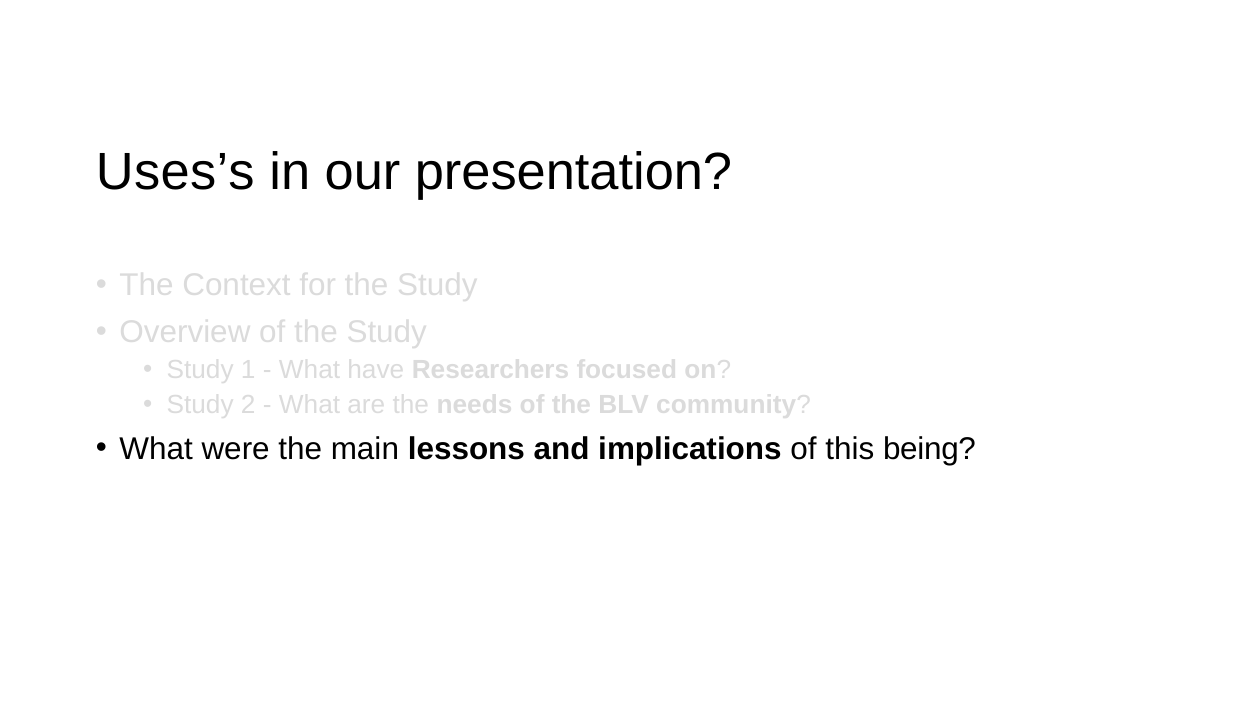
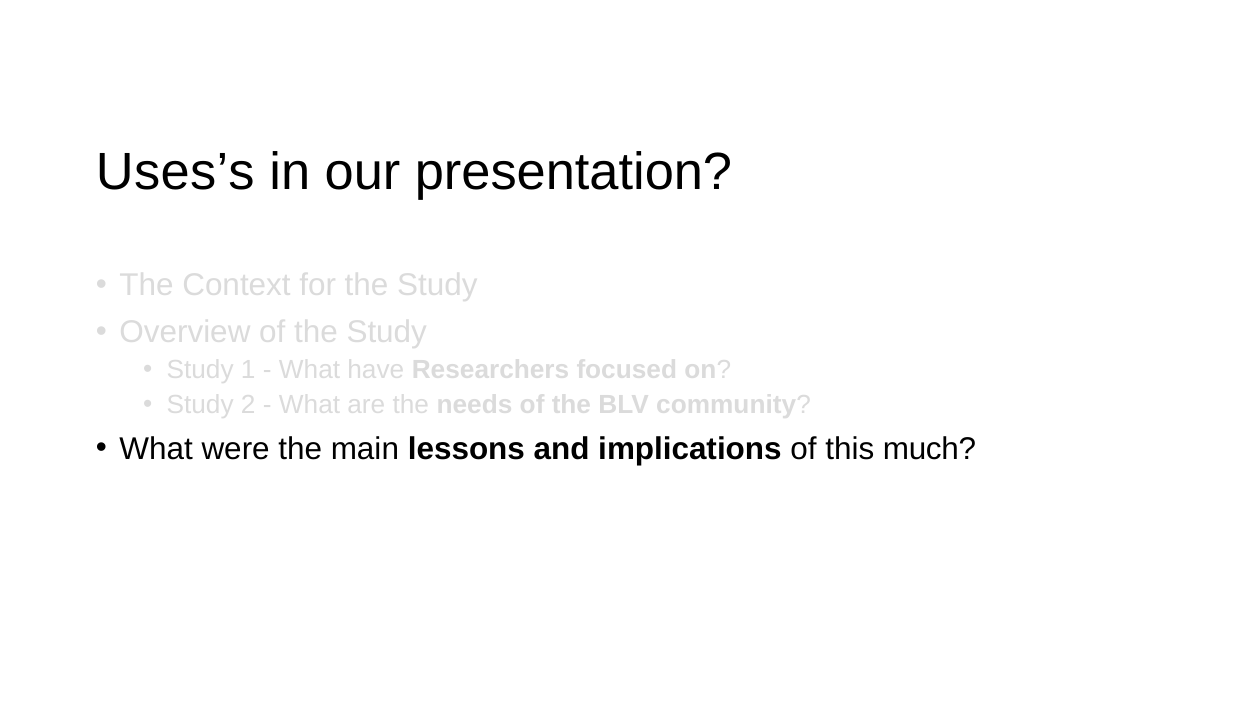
being: being -> much
